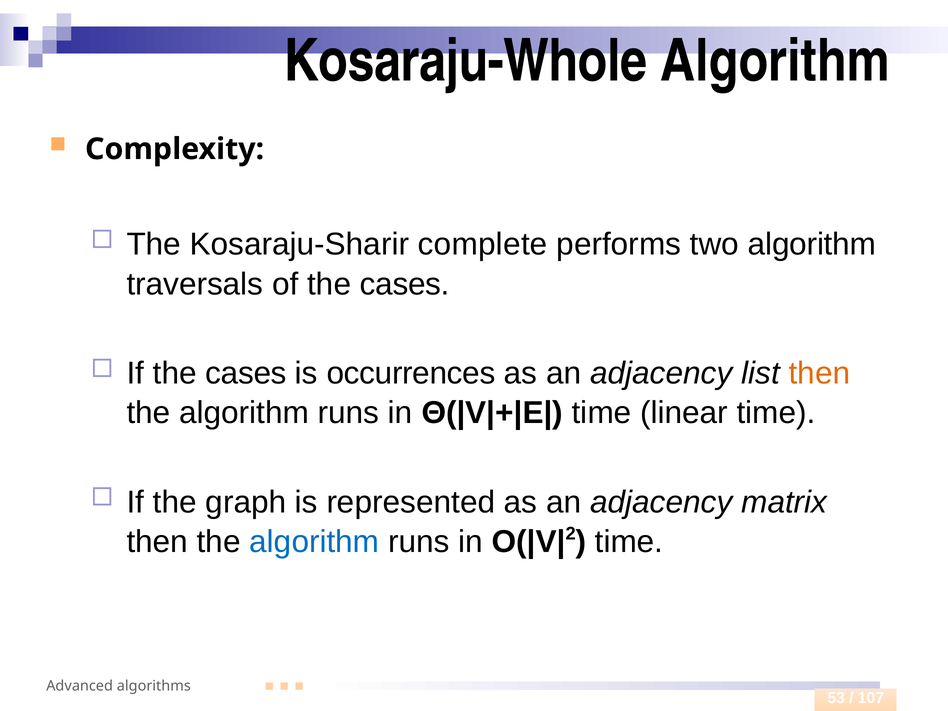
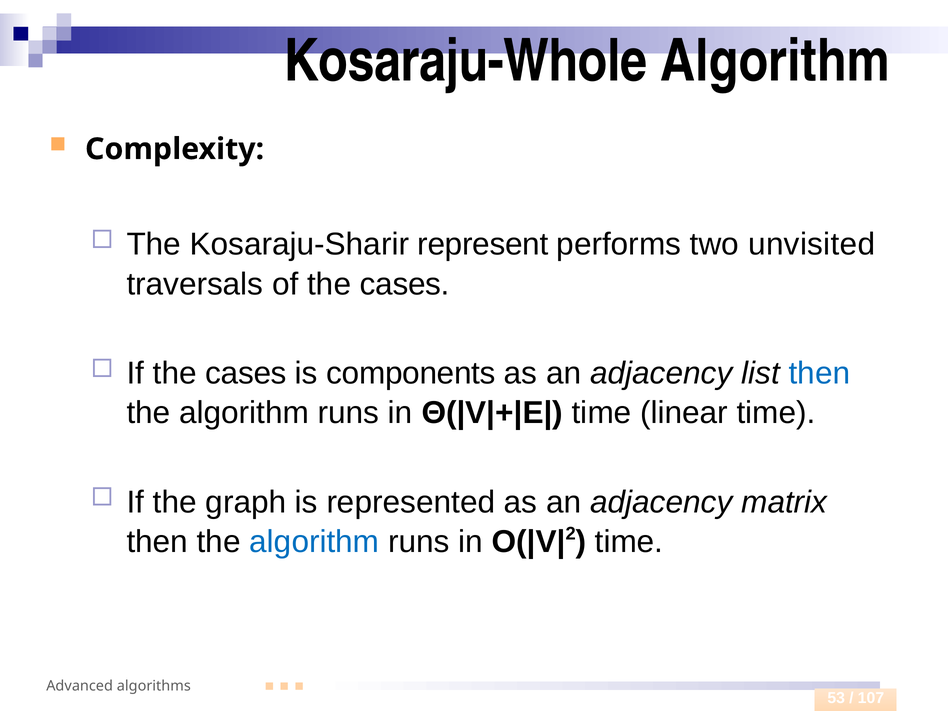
complete: complete -> represent
two algorithm: algorithm -> unvisited
occurrences: occurrences -> components
then at (819, 373) colour: orange -> blue
